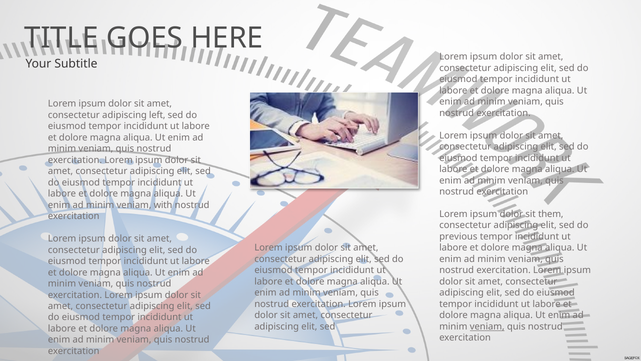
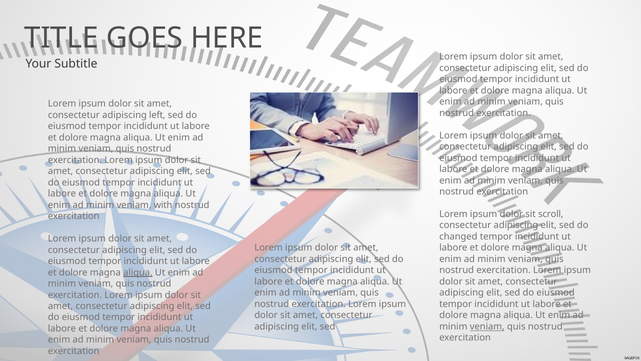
them: them -> scroll
previous: previous -> changed
aliqua at (138, 272) underline: none -> present
